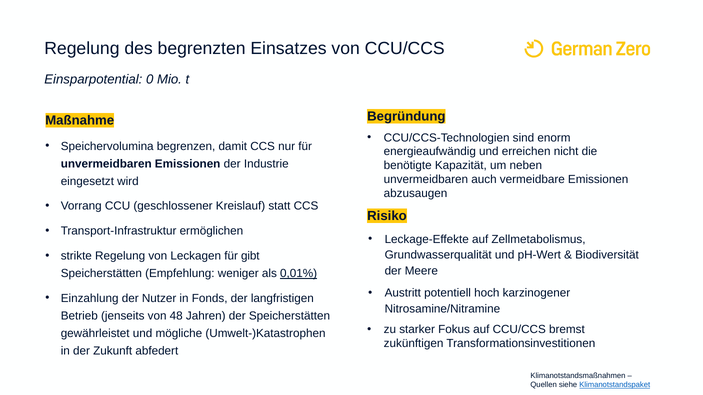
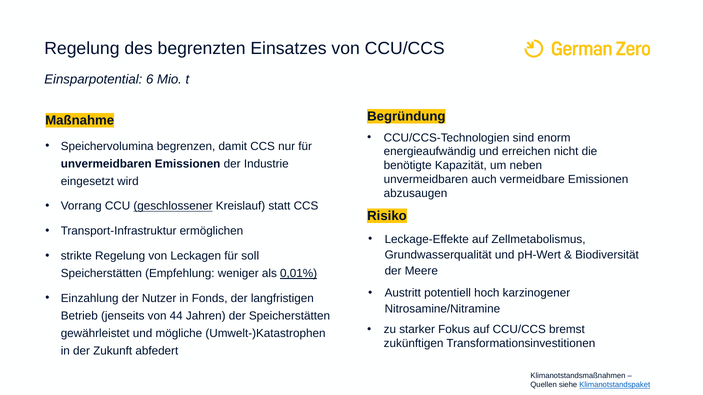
0: 0 -> 6
geschlossener underline: none -> present
gibt: gibt -> soll
48: 48 -> 44
